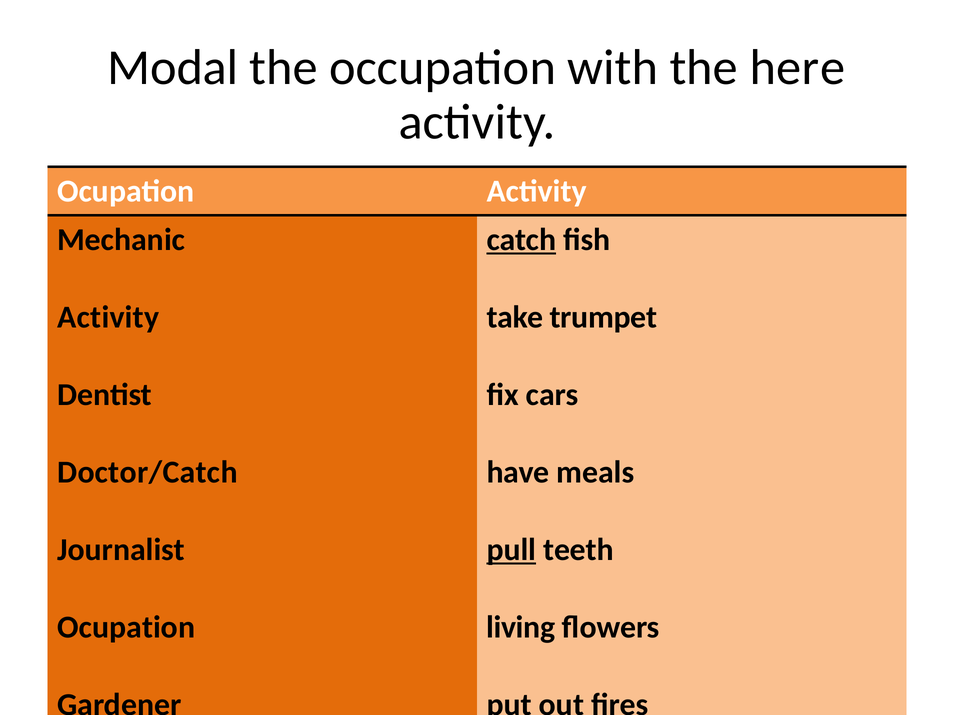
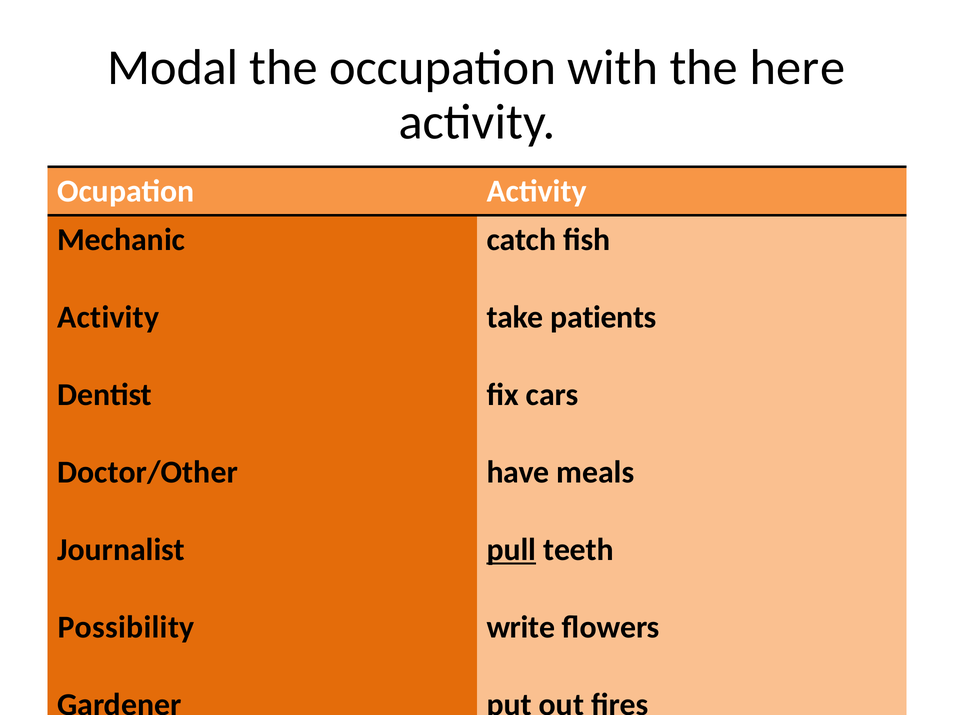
catch underline: present -> none
take trumpet: trumpet -> patients
Doctor/Catch: Doctor/Catch -> Doctor/Other
Ocupation at (126, 628): Ocupation -> Possibility
living at (521, 628): living -> write
